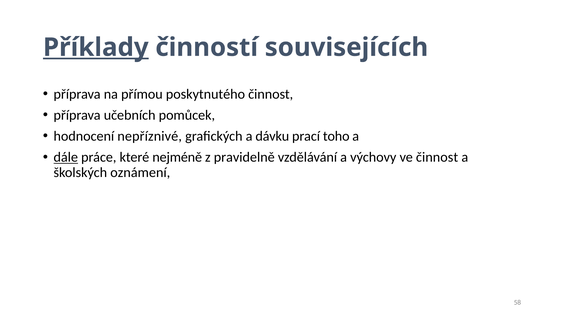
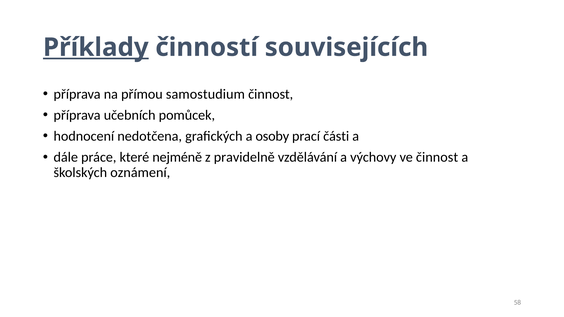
poskytnutého: poskytnutého -> samostudium
nepříznivé: nepříznivé -> nedotčena
dávku: dávku -> osoby
toho: toho -> části
dále underline: present -> none
